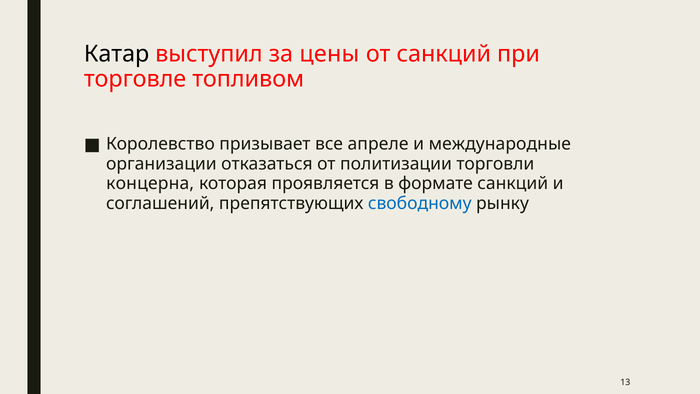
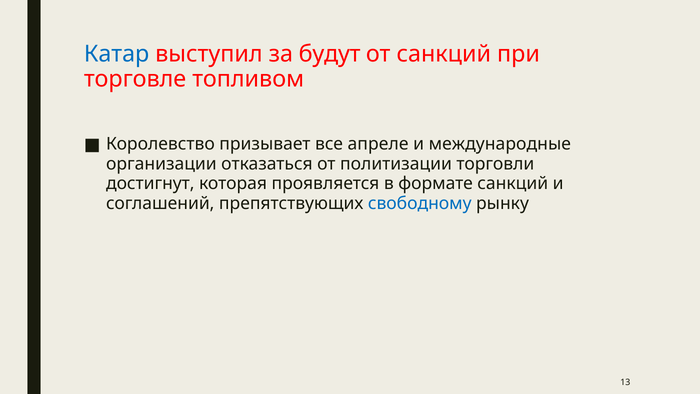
Катар colour: black -> blue
цены: цены -> будут
концерна: концерна -> достигнут
